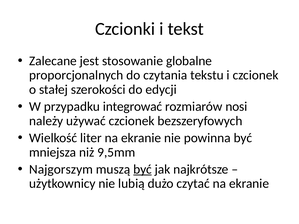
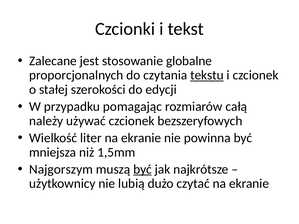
tekstu underline: none -> present
integrować: integrować -> pomagając
nosi: nosi -> całą
9,5mm: 9,5mm -> 1,5mm
